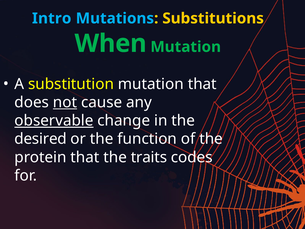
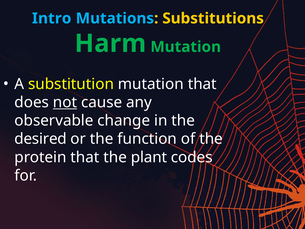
When: When -> Harm
observable underline: present -> none
traits: traits -> plant
